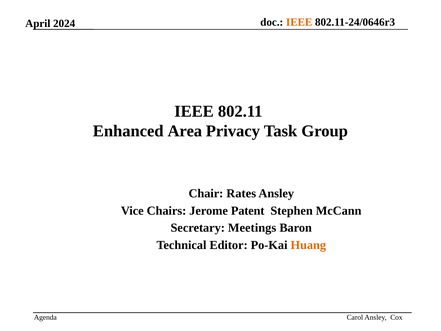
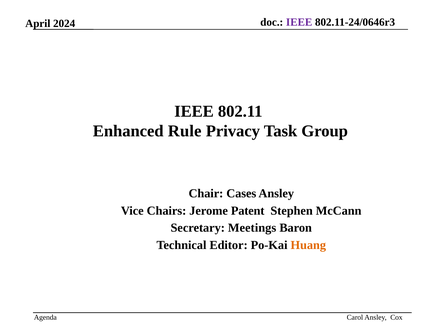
IEEE at (299, 22) colour: orange -> purple
Area: Area -> Rule
Rates: Rates -> Cases
